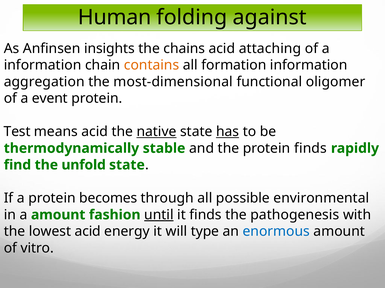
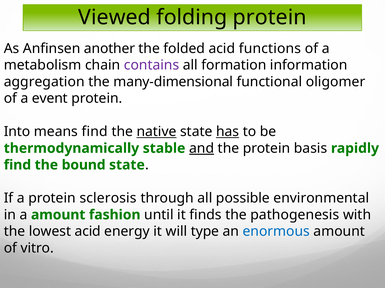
Human: Human -> Viewed
folding against: against -> protein
insights: insights -> another
chains: chains -> folded
attaching: attaching -> functions
information at (43, 65): information -> metabolism
contains colour: orange -> purple
most-dimensional: most-dimensional -> many-dimensional
Test: Test -> Into
means acid: acid -> find
and underline: none -> present
protein finds: finds -> basis
unfold: unfold -> bound
becomes: becomes -> sclerosis
until underline: present -> none
